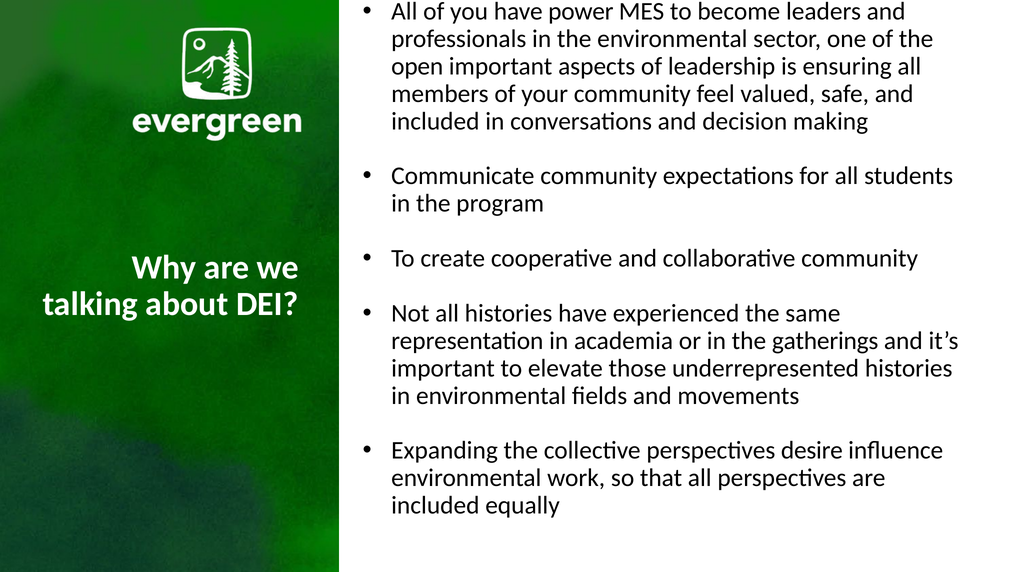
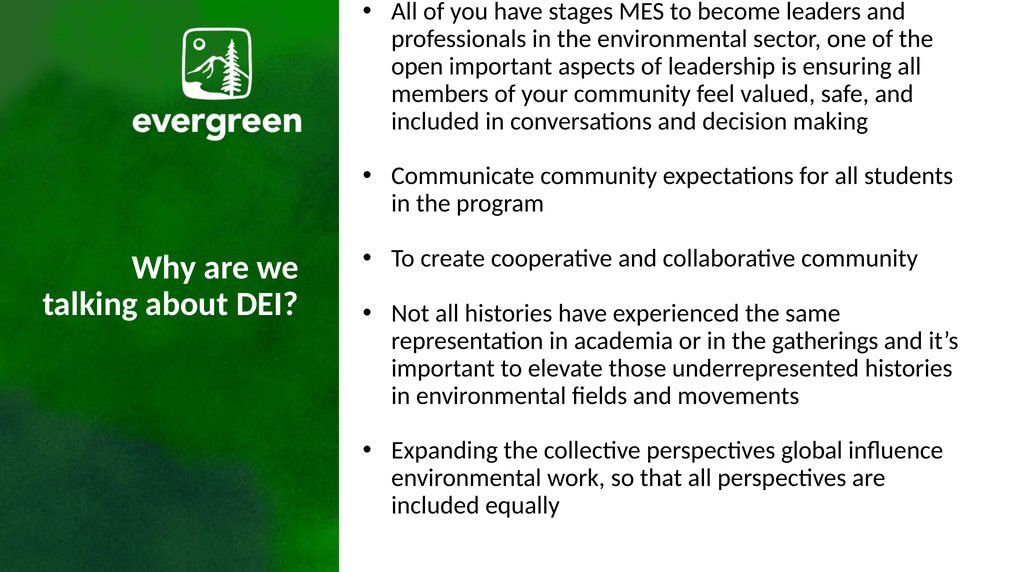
power: power -> stages
desire: desire -> global
